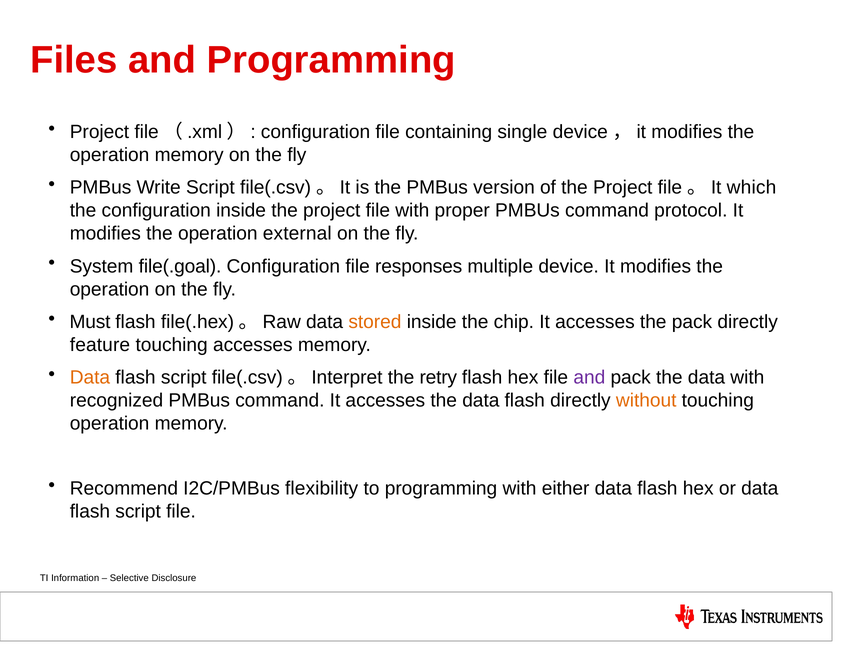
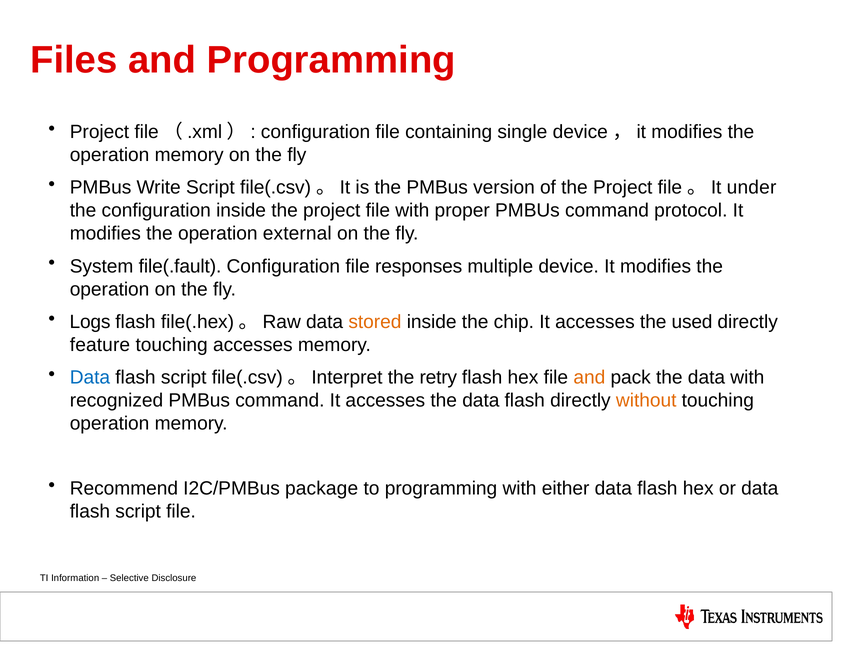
which: which -> under
file(.goal: file(.goal -> file(.fault
Must: Must -> Logs
the pack: pack -> used
Data at (90, 377) colour: orange -> blue
and at (589, 377) colour: purple -> orange
flexibility: flexibility -> package
